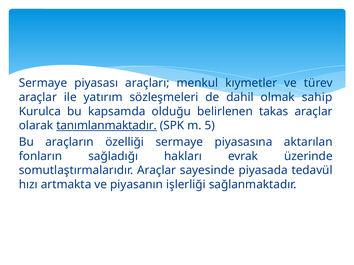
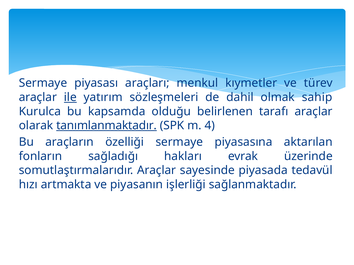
ile underline: none -> present
takas: takas -> tarafı
5: 5 -> 4
